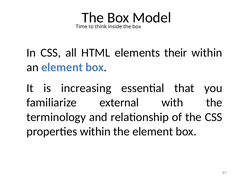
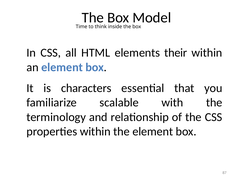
increasing: increasing -> characters
external: external -> scalable
